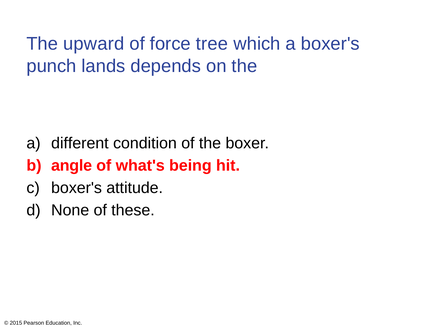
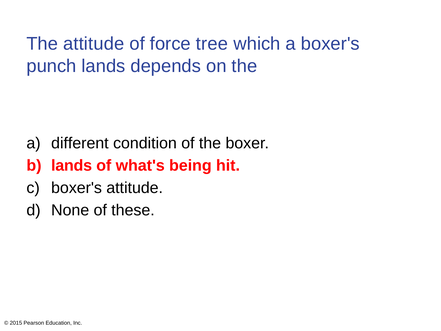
The upward: upward -> attitude
angle at (72, 166): angle -> lands
